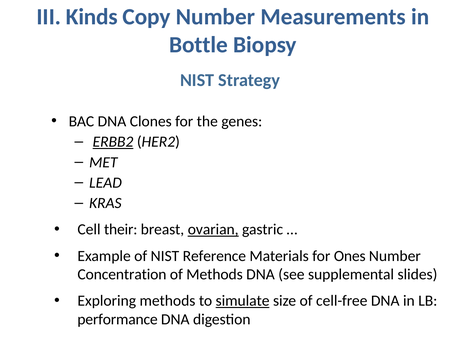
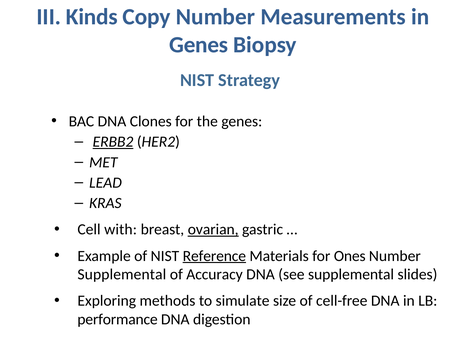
Bottle at (199, 45): Bottle -> Genes
their: their -> with
Reference underline: none -> present
Concentration at (122, 275): Concentration -> Supplemental
of Methods: Methods -> Accuracy
simulate underline: present -> none
